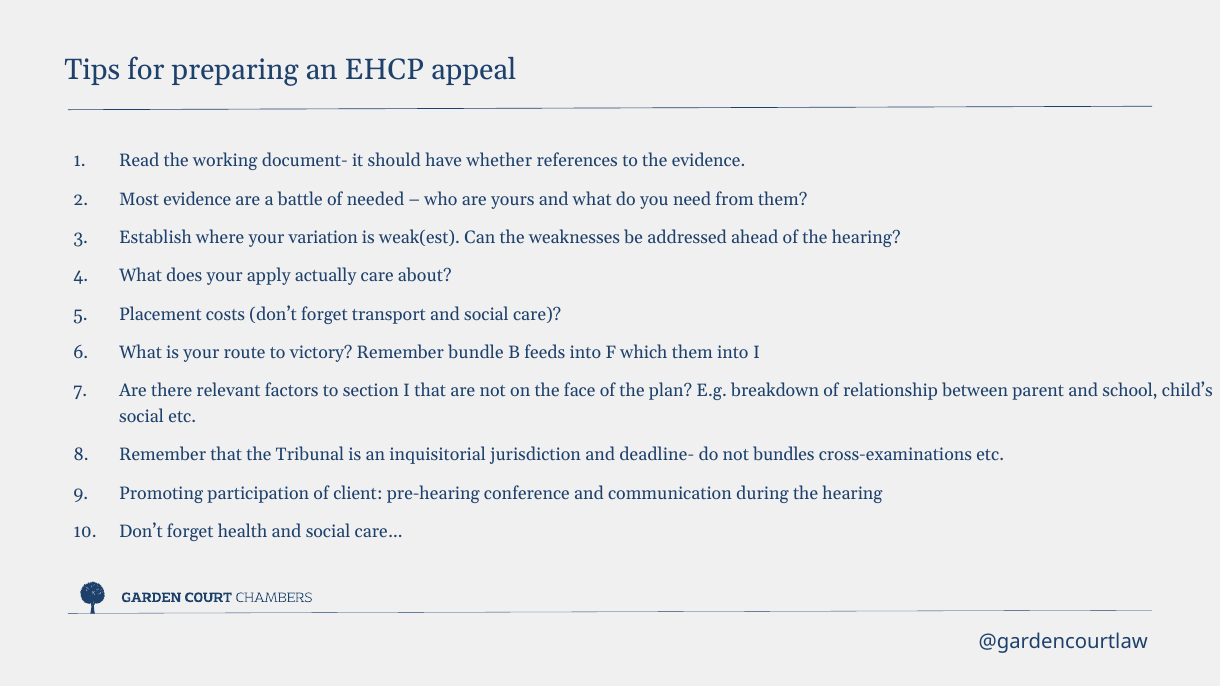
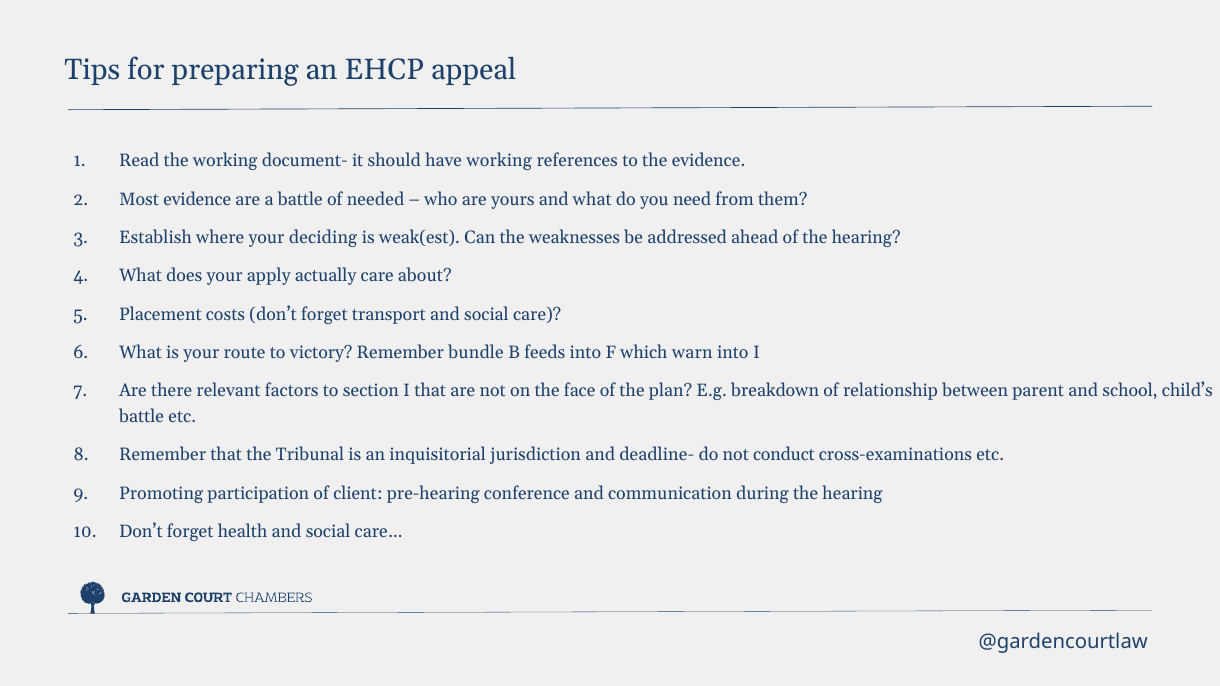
have whether: whether -> working
variation: variation -> deciding
which them: them -> warn
social at (142, 417): social -> battle
bundles: bundles -> conduct
